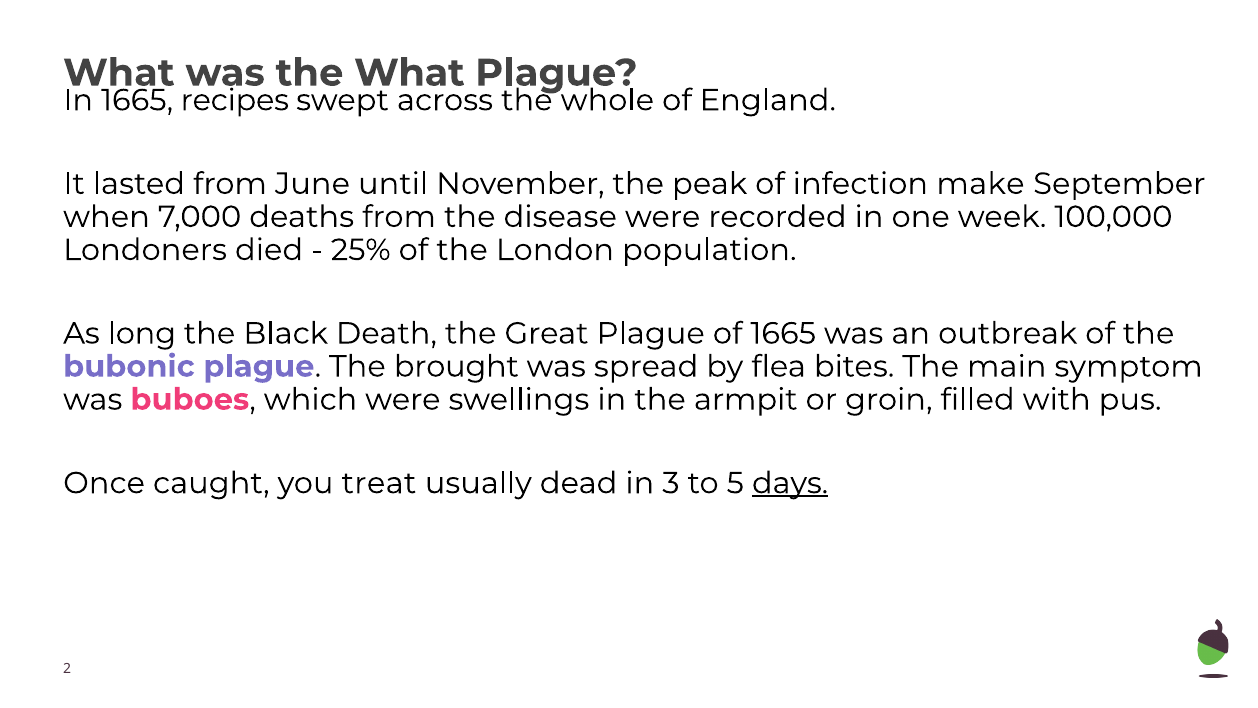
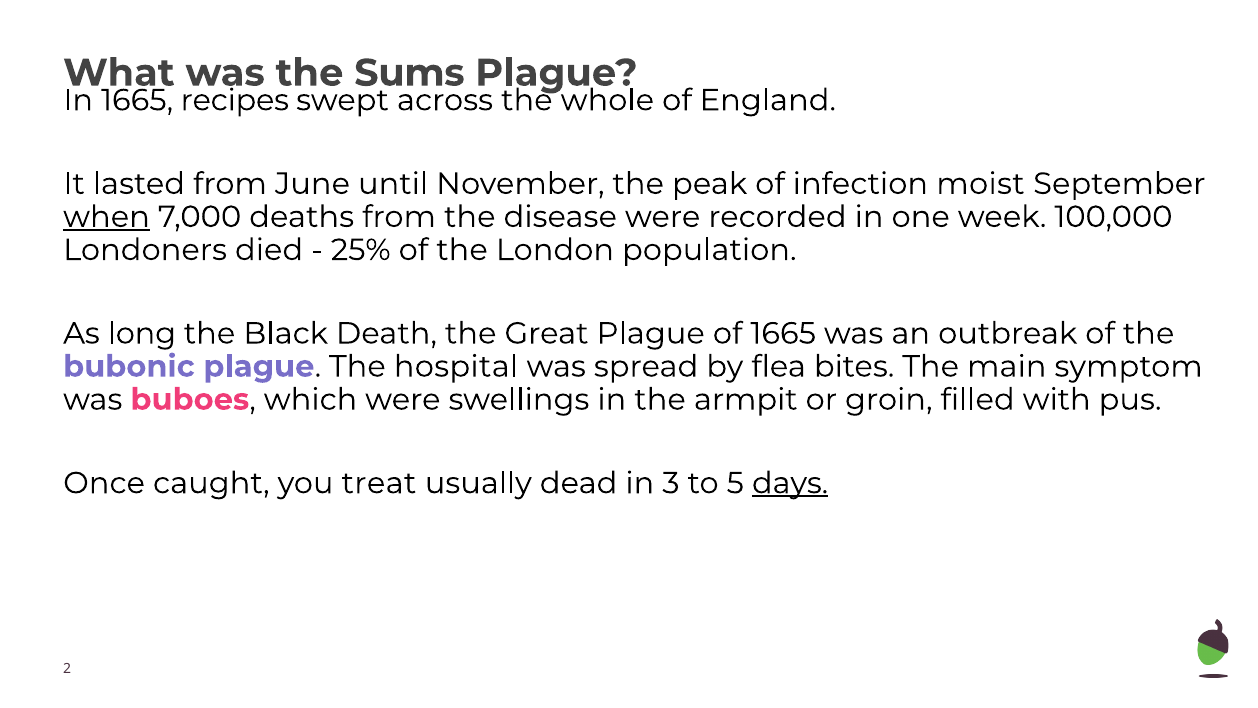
the What: What -> Sums
make: make -> moist
when underline: none -> present
brought: brought -> hospital
